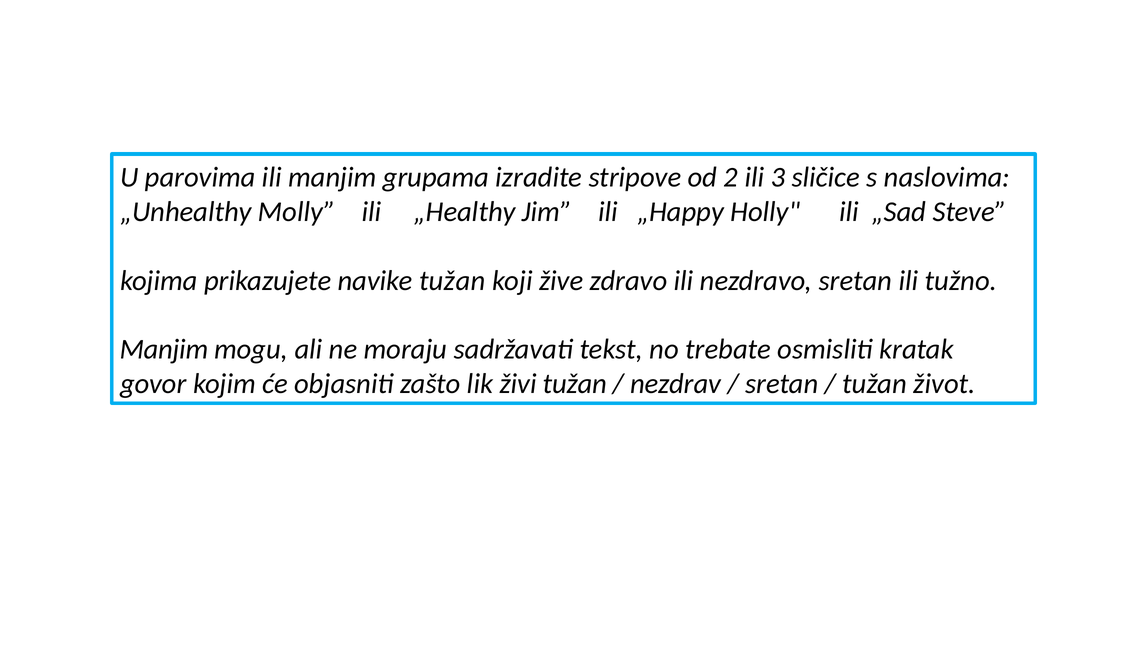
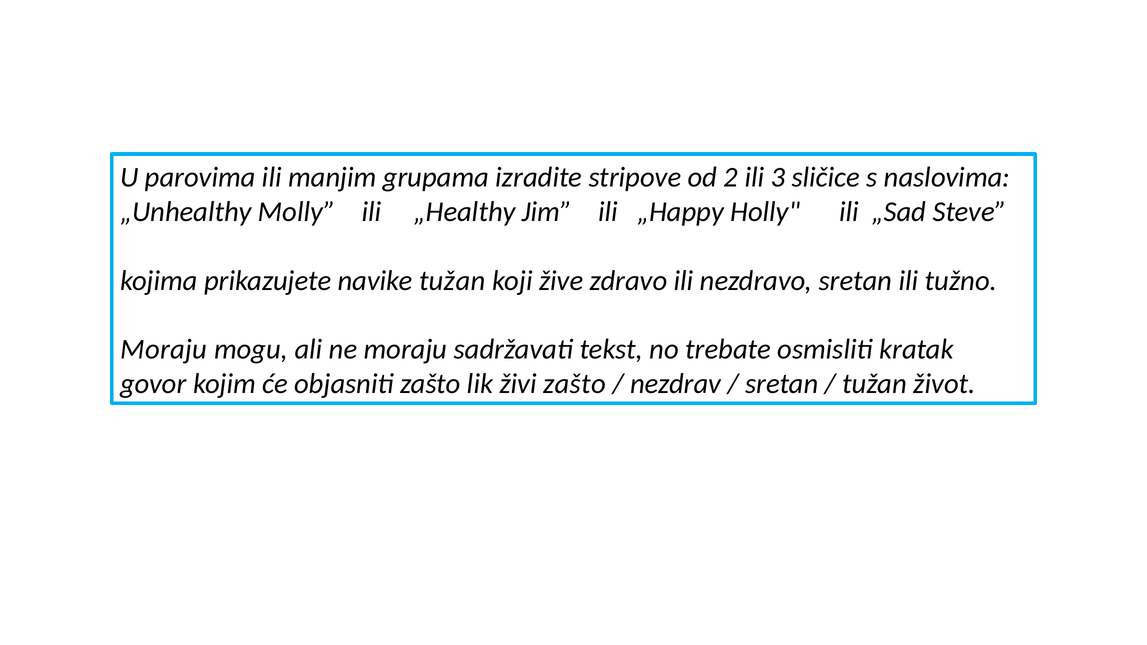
Manjim at (164, 350): Manjim -> Moraju
živi tužan: tužan -> zašto
